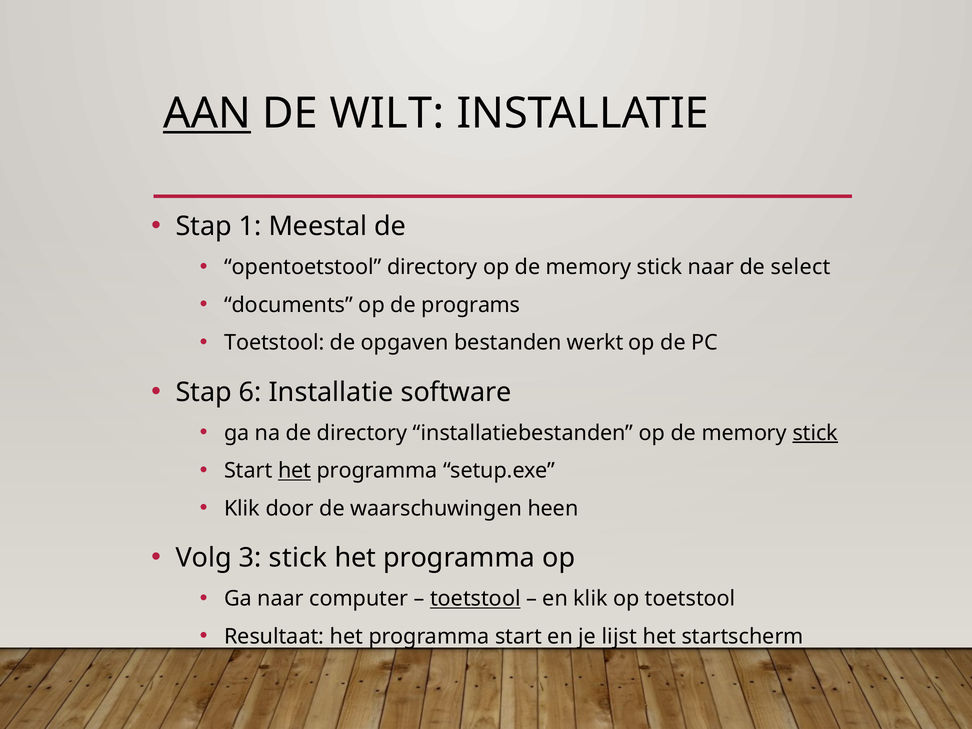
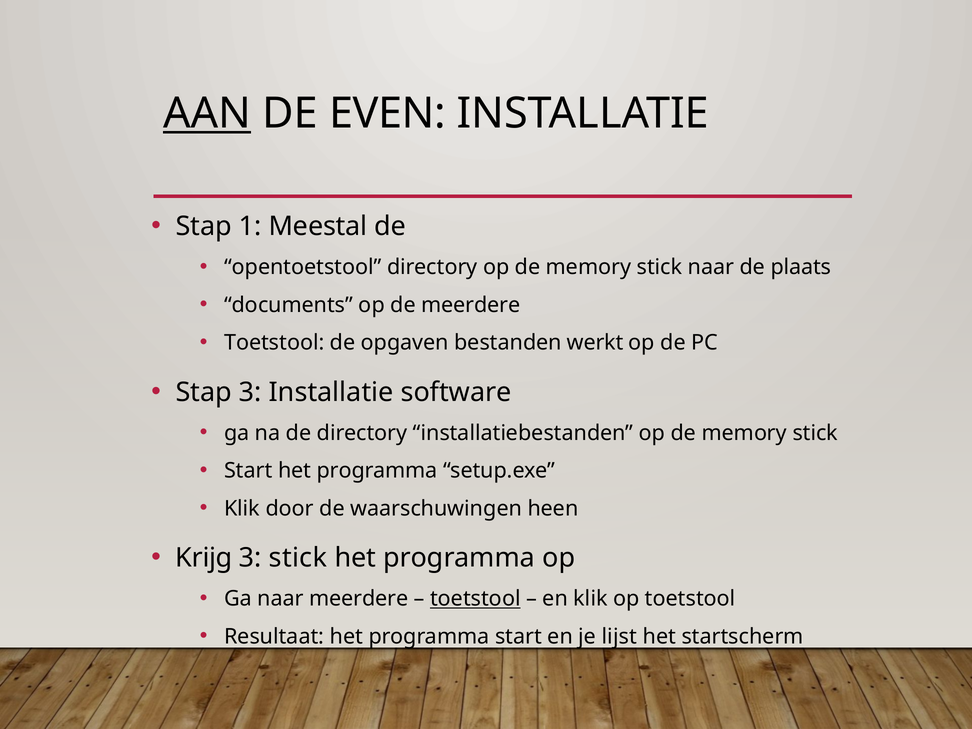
WILT: WILT -> EVEN
select: select -> plaats
de programs: programs -> meerdere
Stap 6: 6 -> 3
stick at (815, 433) underline: present -> none
het at (295, 471) underline: present -> none
Volg: Volg -> Krijg
naar computer: computer -> meerdere
